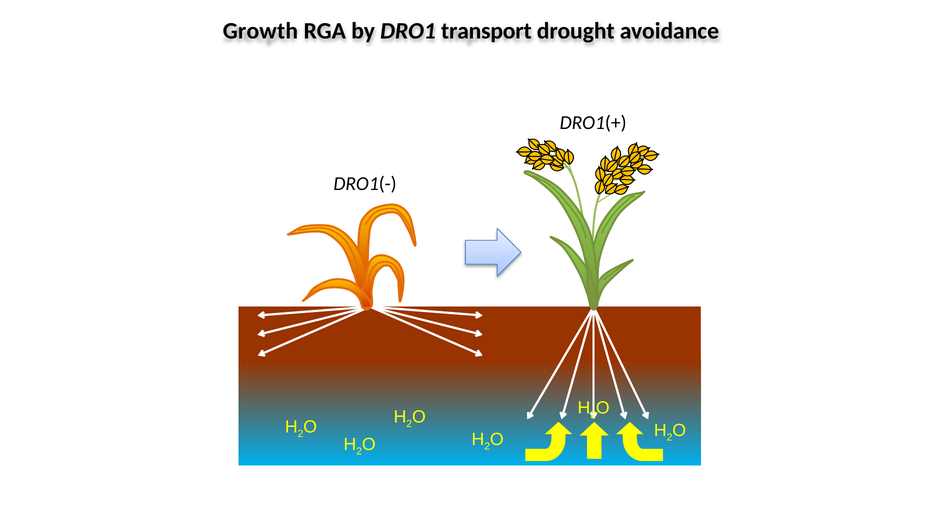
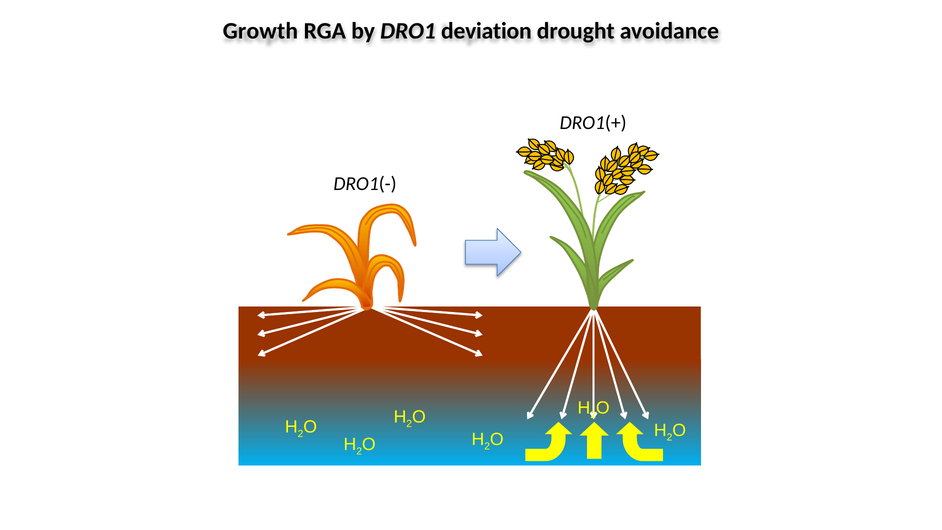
transport: transport -> deviation
